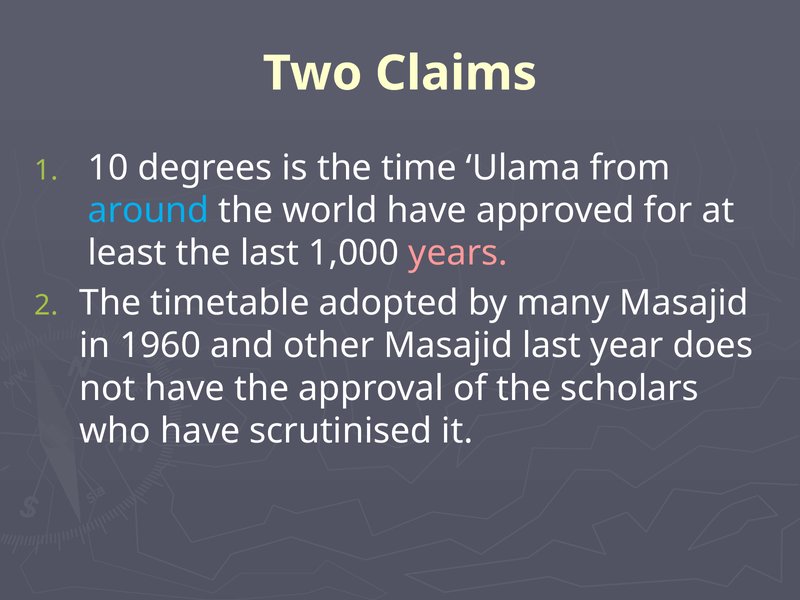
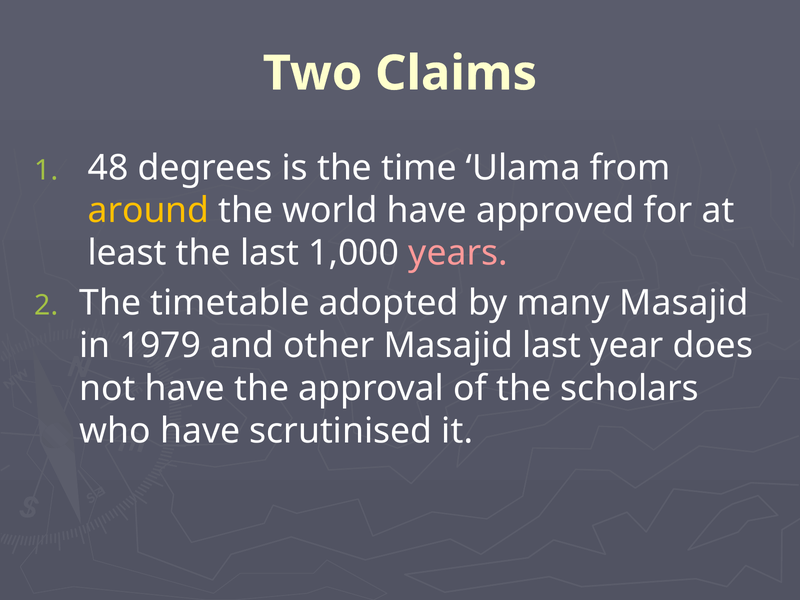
10: 10 -> 48
around colour: light blue -> yellow
1960: 1960 -> 1979
